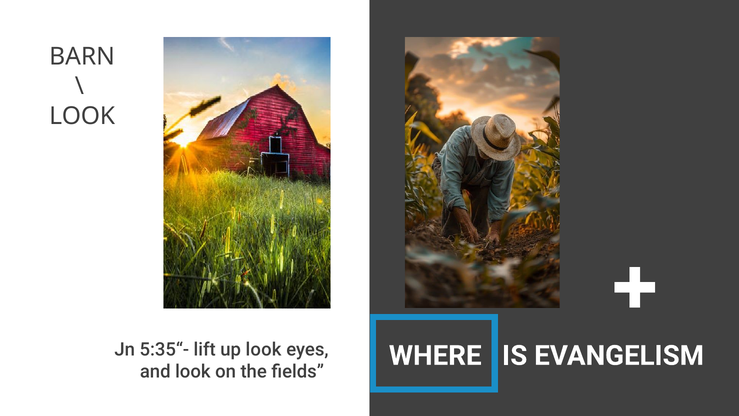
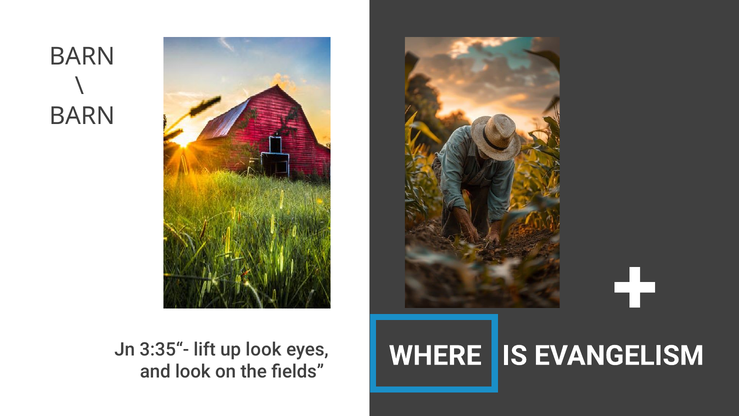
LOOK at (82, 116): LOOK -> BARN
5:35“-: 5:35“- -> 3:35“-
